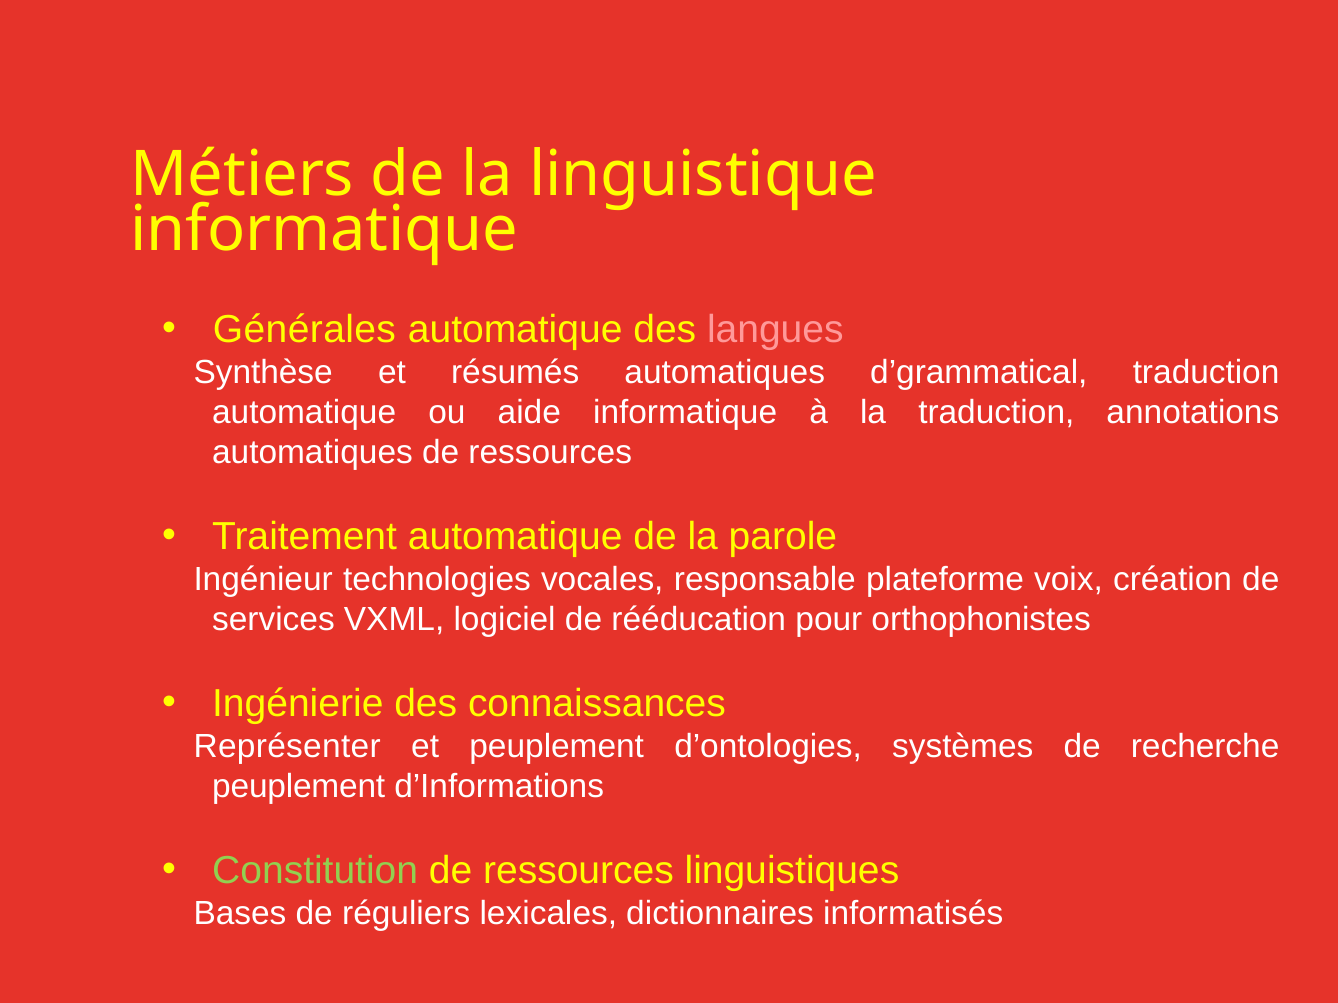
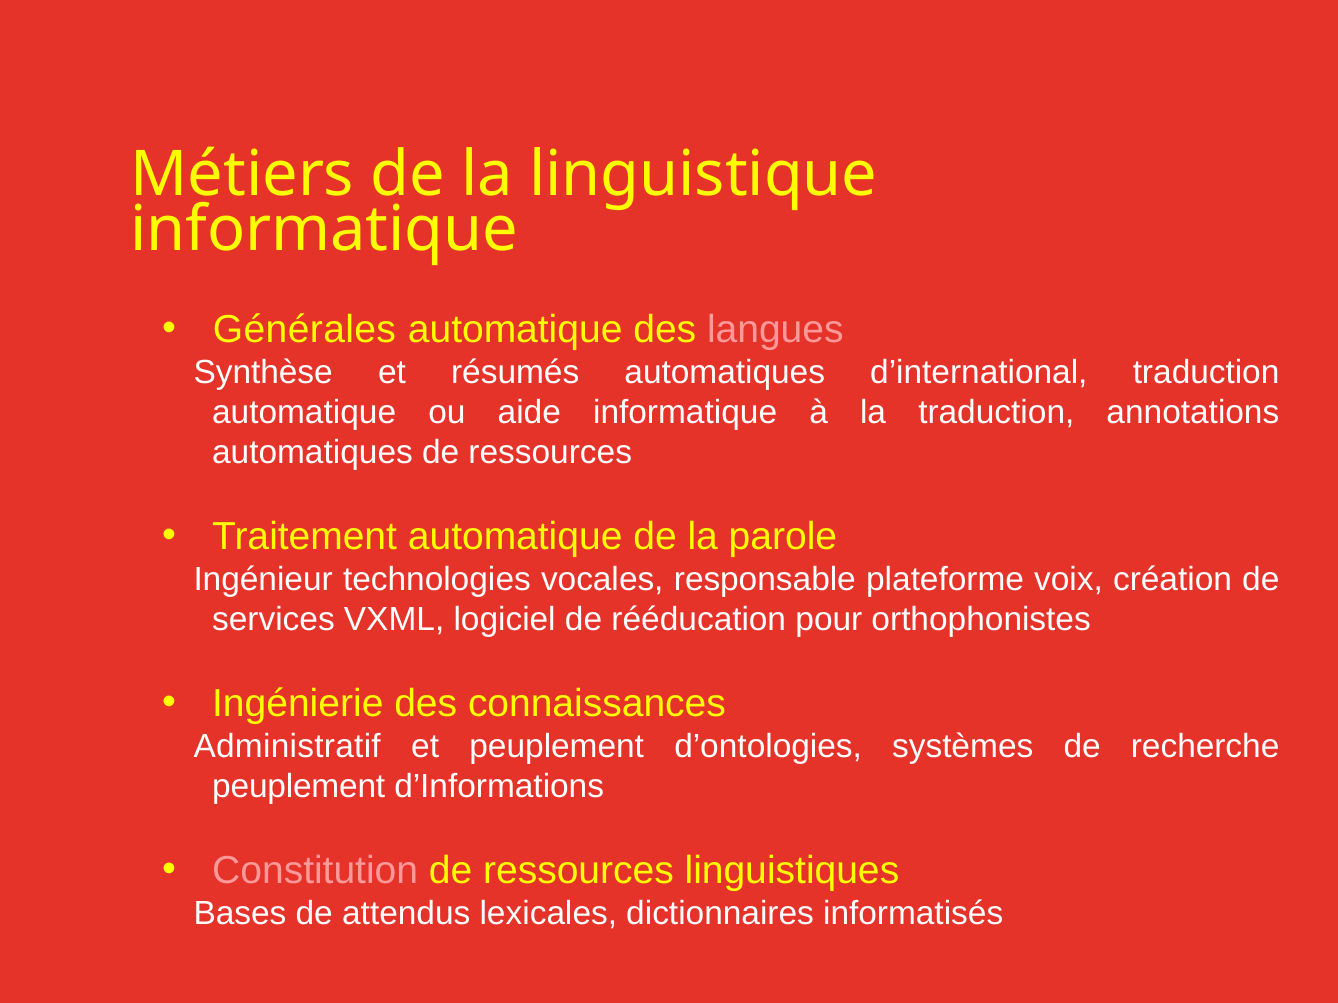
d’grammatical: d’grammatical -> d’international
Représenter: Représenter -> Administratif
Constitution colour: light green -> pink
réguliers: réguliers -> attendus
